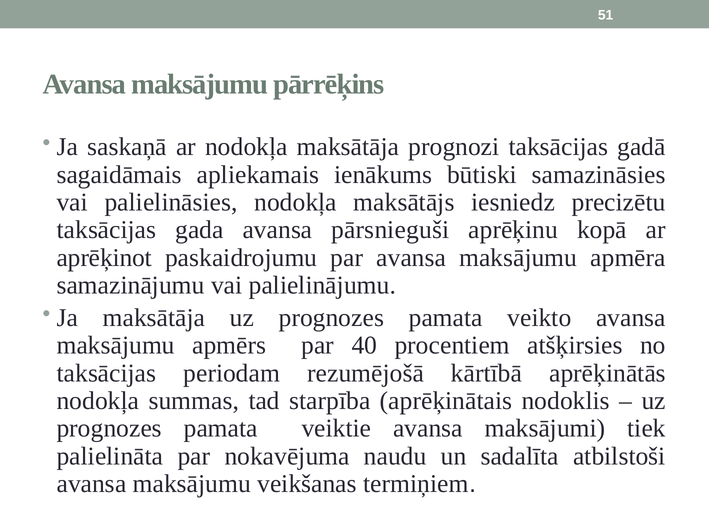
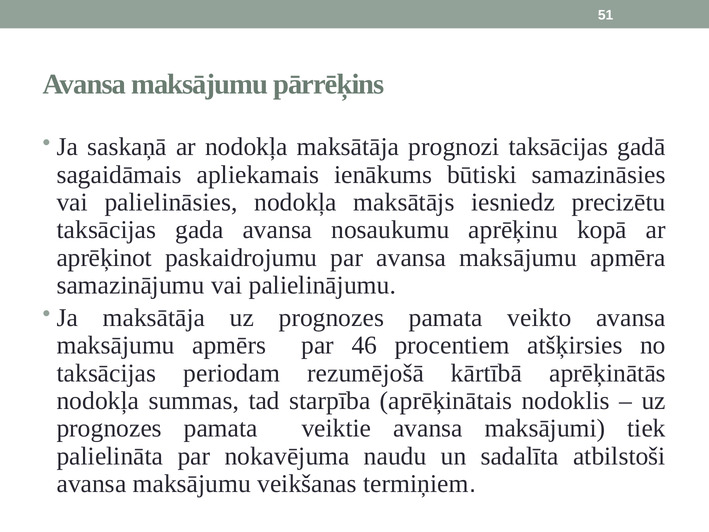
pārsnieguši: pārsnieguši -> nosaukumu
40: 40 -> 46
